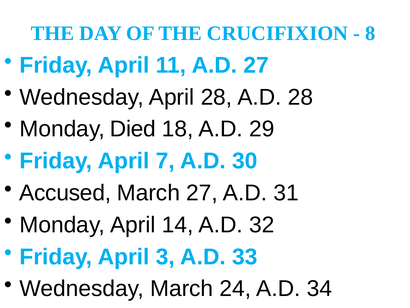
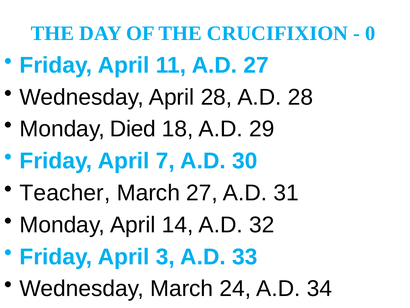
8: 8 -> 0
Accused: Accused -> Teacher
